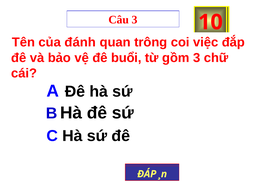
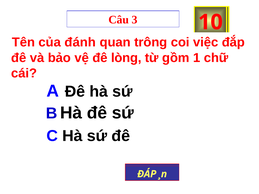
buổi: buổi -> lòng
gồm 3: 3 -> 1
